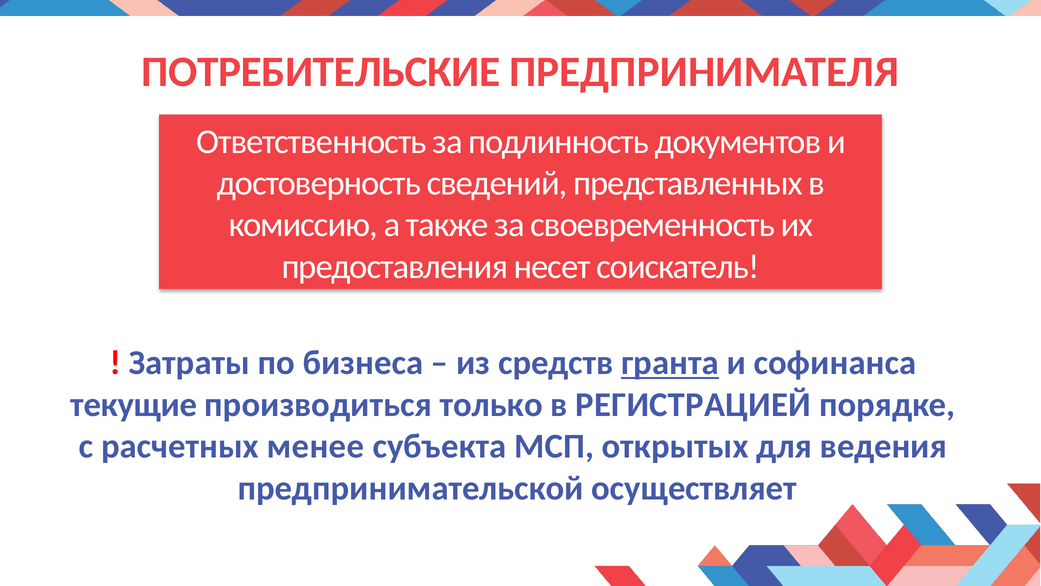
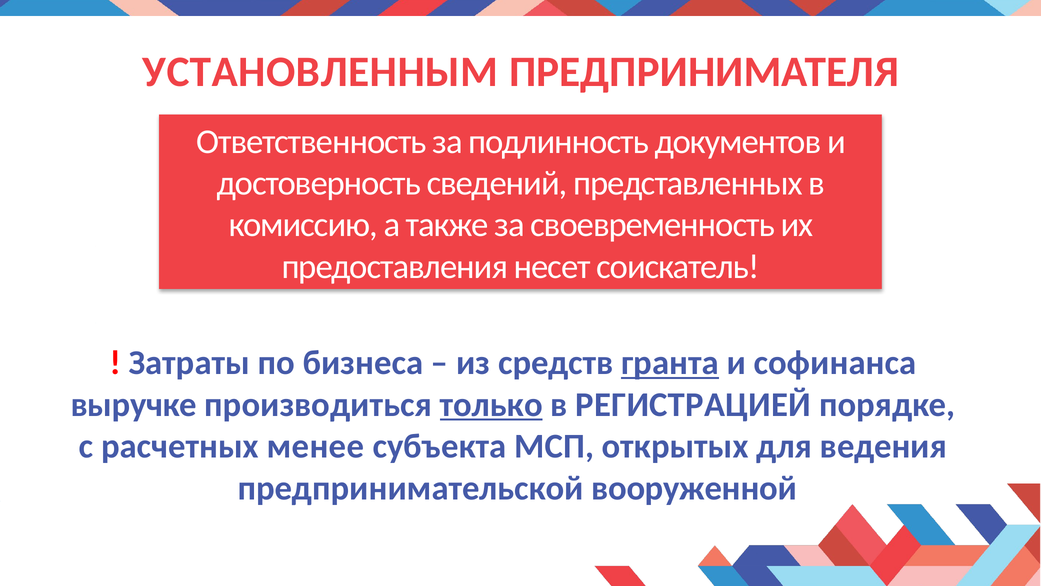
ПОТРЕБИТЕЛЬСКИЕ: ПОТРЕБИТЕЛЬСКИЕ -> УСТАНОВЛЕННЫМ
текущие: текущие -> выручке
только underline: none -> present
осуществляет: осуществляет -> вооруженной
